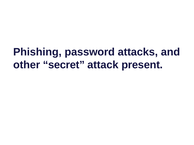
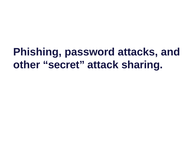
present: present -> sharing
